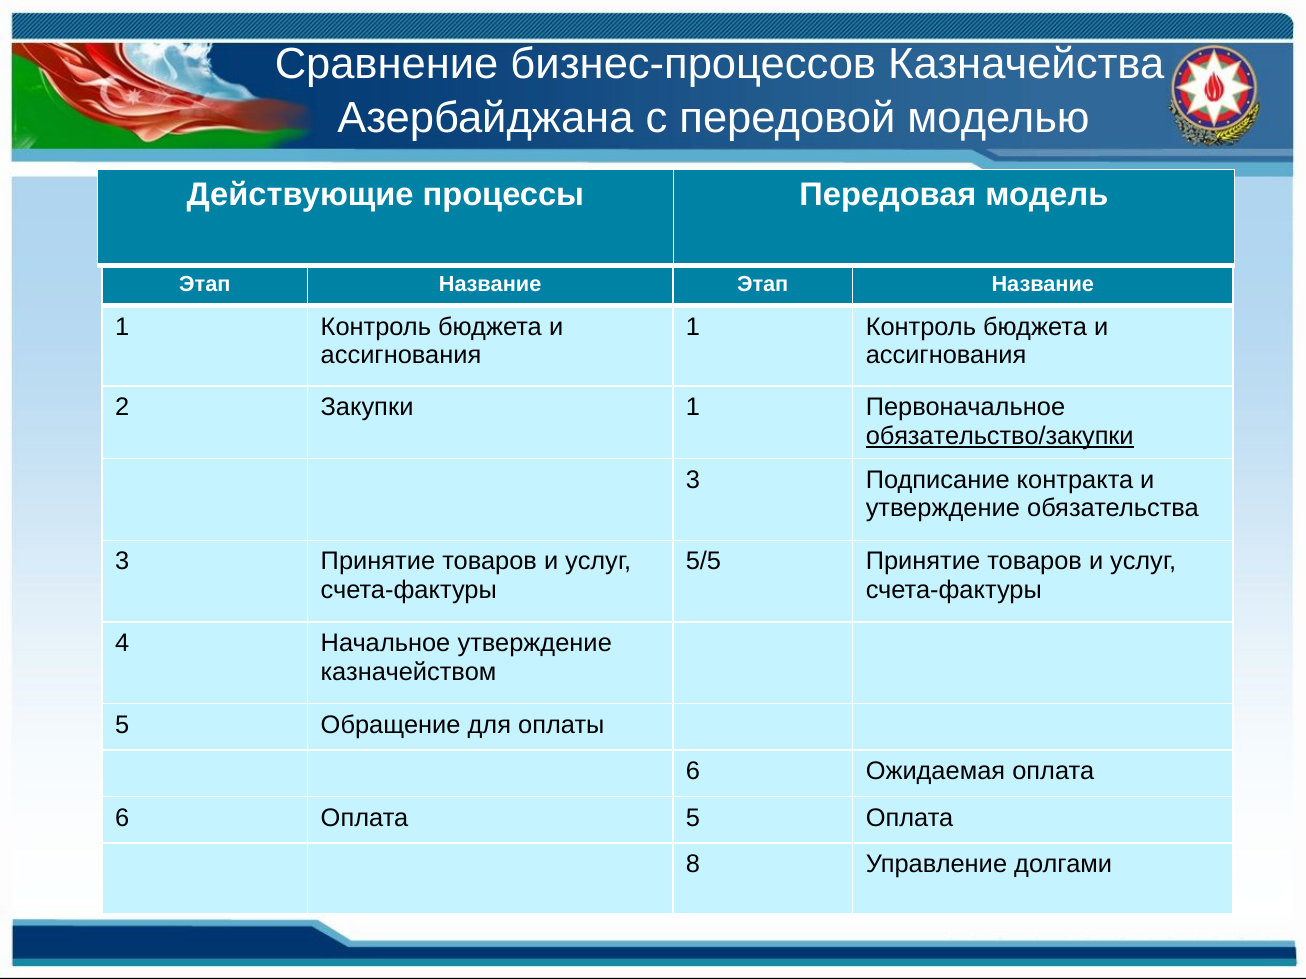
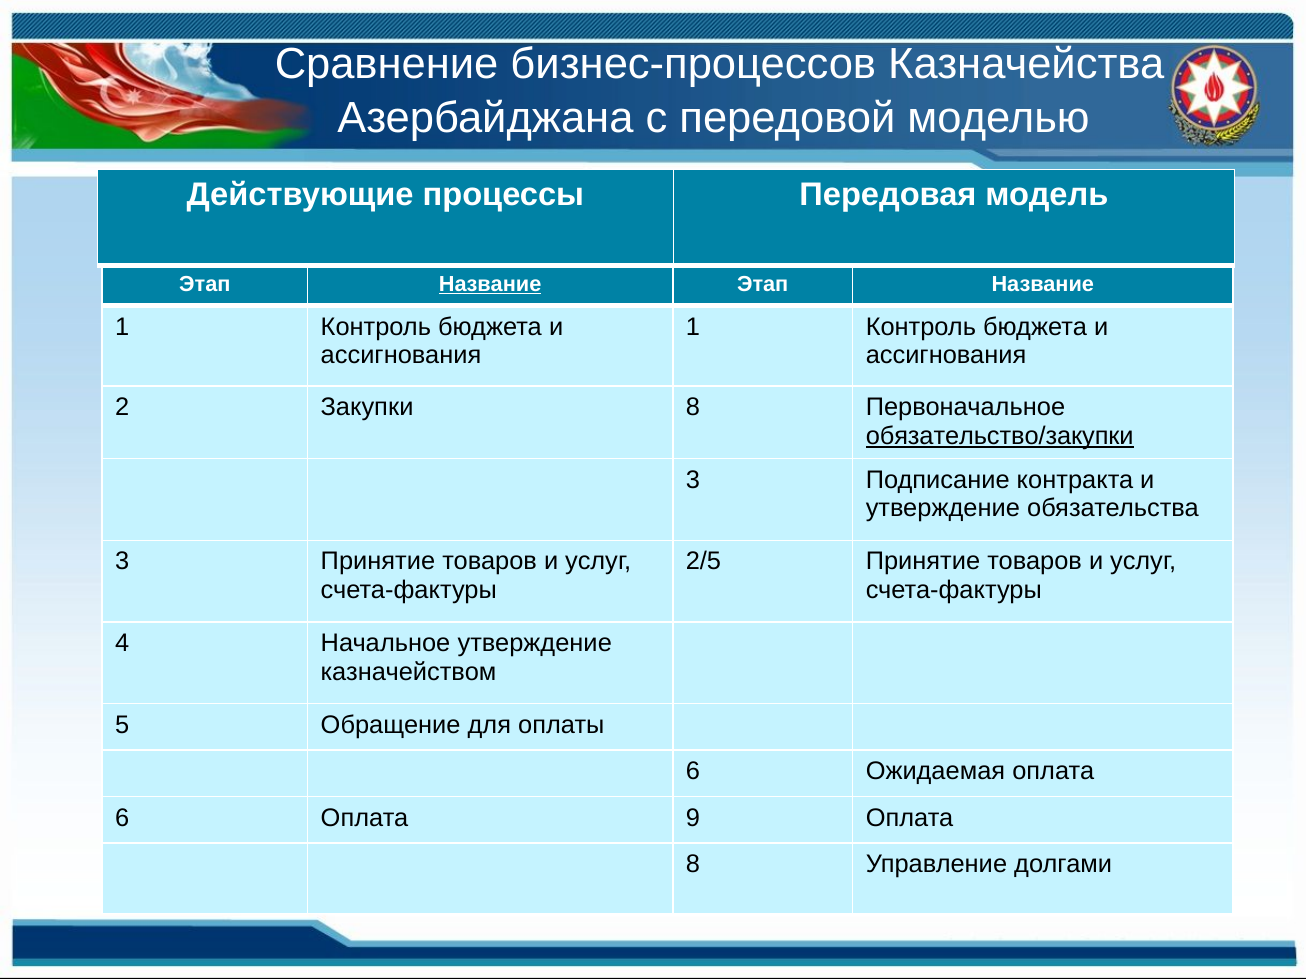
Название at (490, 284) underline: none -> present
Закупки 1: 1 -> 8
5/5: 5/5 -> 2/5
Оплата 5: 5 -> 9
